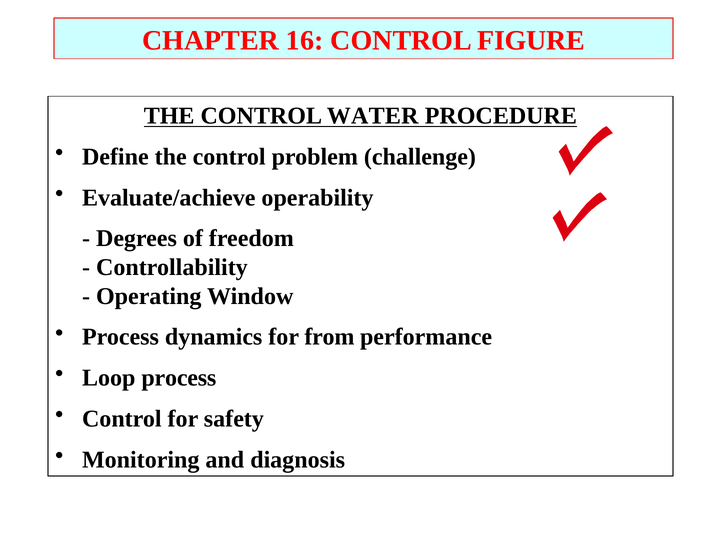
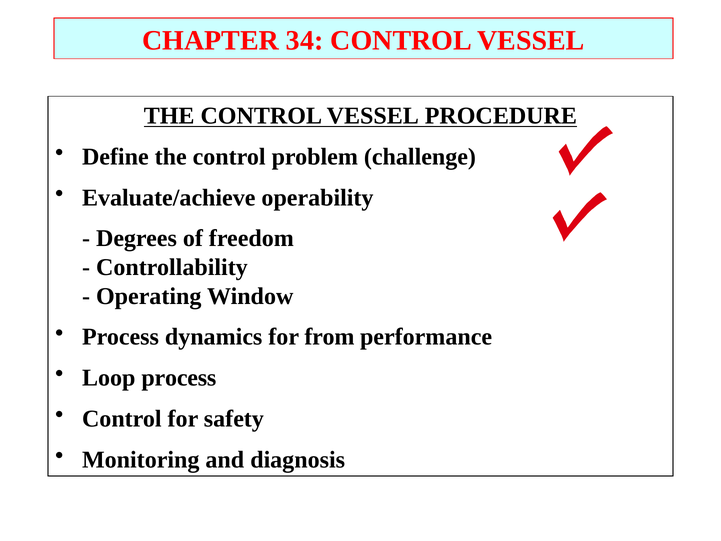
16: 16 -> 34
FIGURE at (531, 40): FIGURE -> VESSEL
THE CONTROL WATER: WATER -> VESSEL
